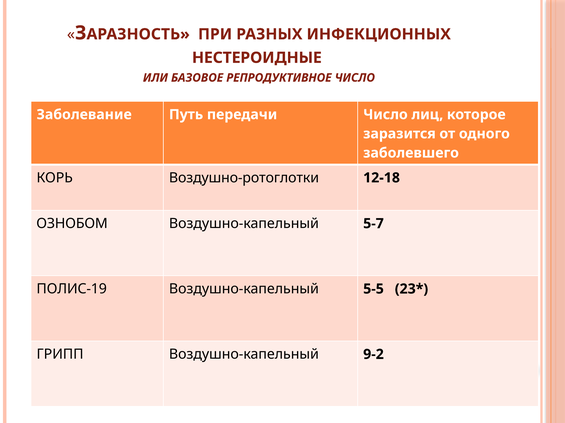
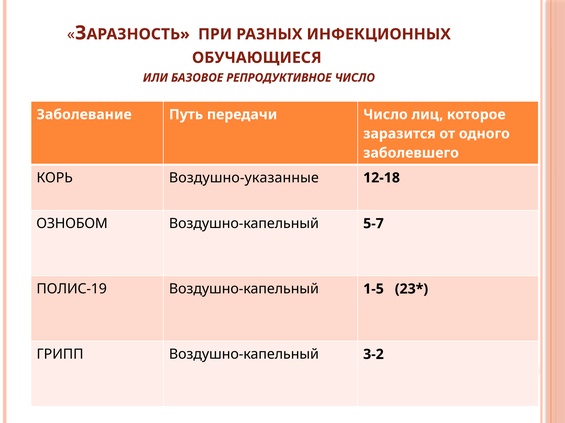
НЕСТЕРОИДНЫЕ: НЕСТЕРОИДНЫЕ -> ОБУЧАЮЩИЕСЯ
Воздушно-ротоглотки: Воздушно-ротоглотки -> Воздушно-указанные
5-5: 5-5 -> 1-5
9-2: 9-2 -> 3-2
